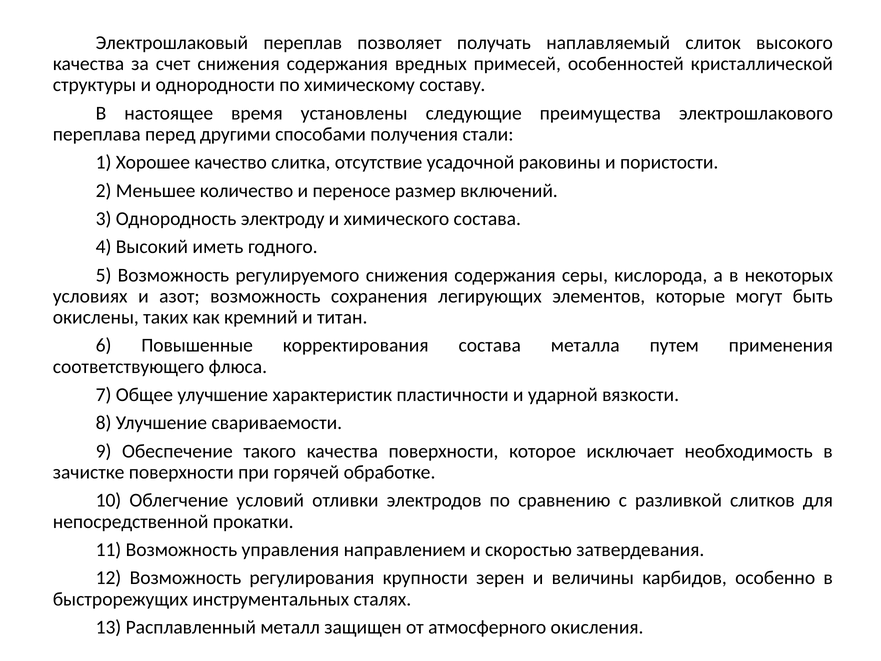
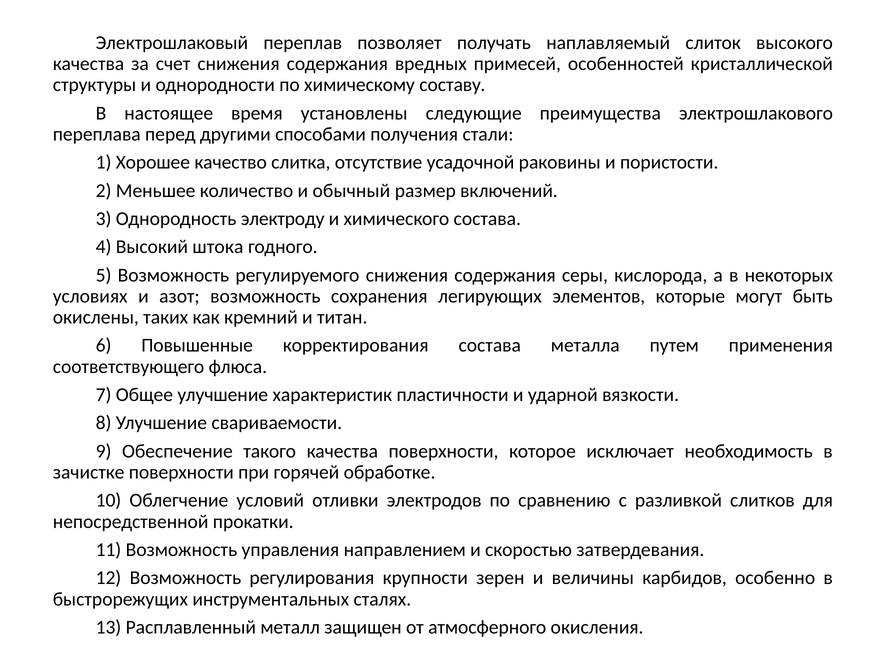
переносе: переносе -> обычный
иметь: иметь -> штока
